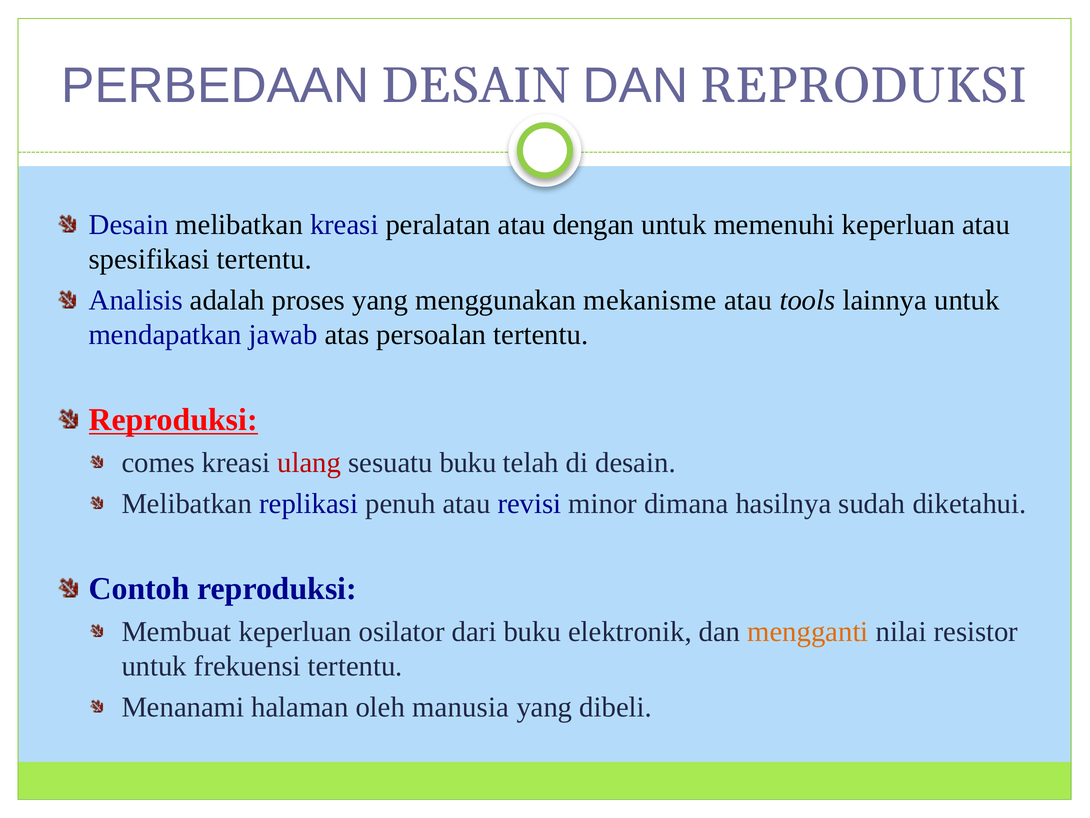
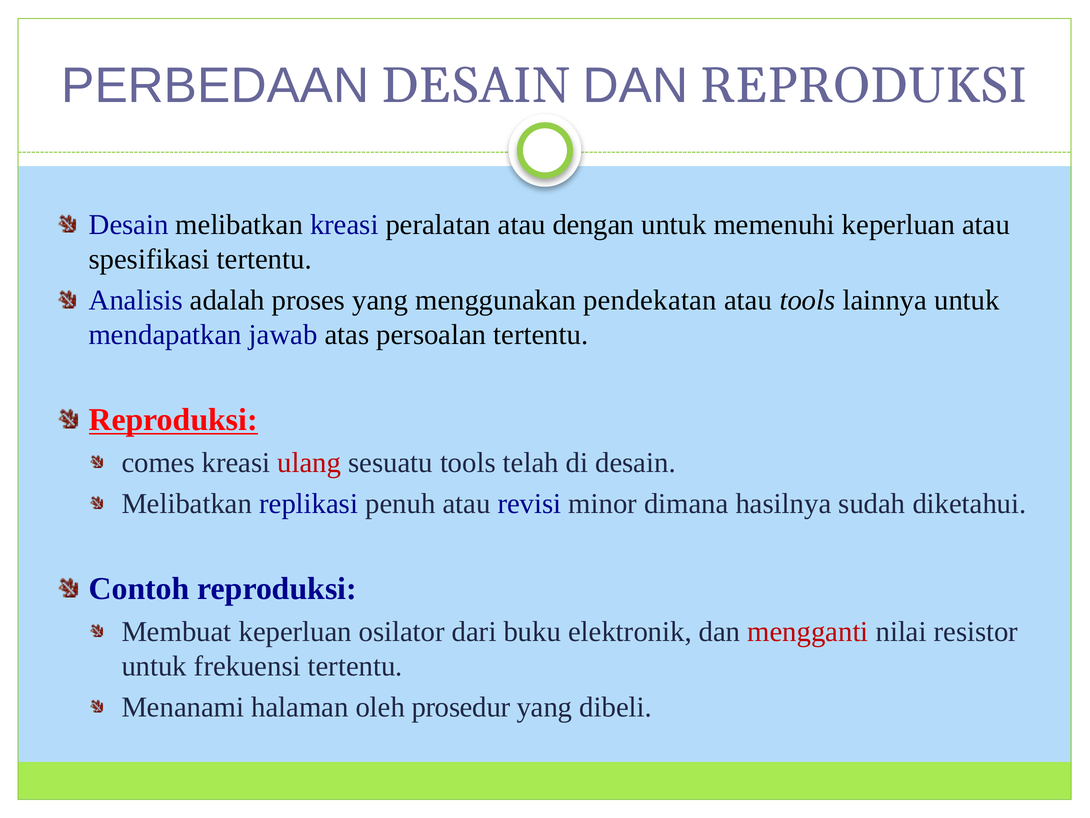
mekanisme: mekanisme -> pendekatan
sesuatu buku: buku -> tools
mengganti colour: orange -> red
manusia: manusia -> prosedur
